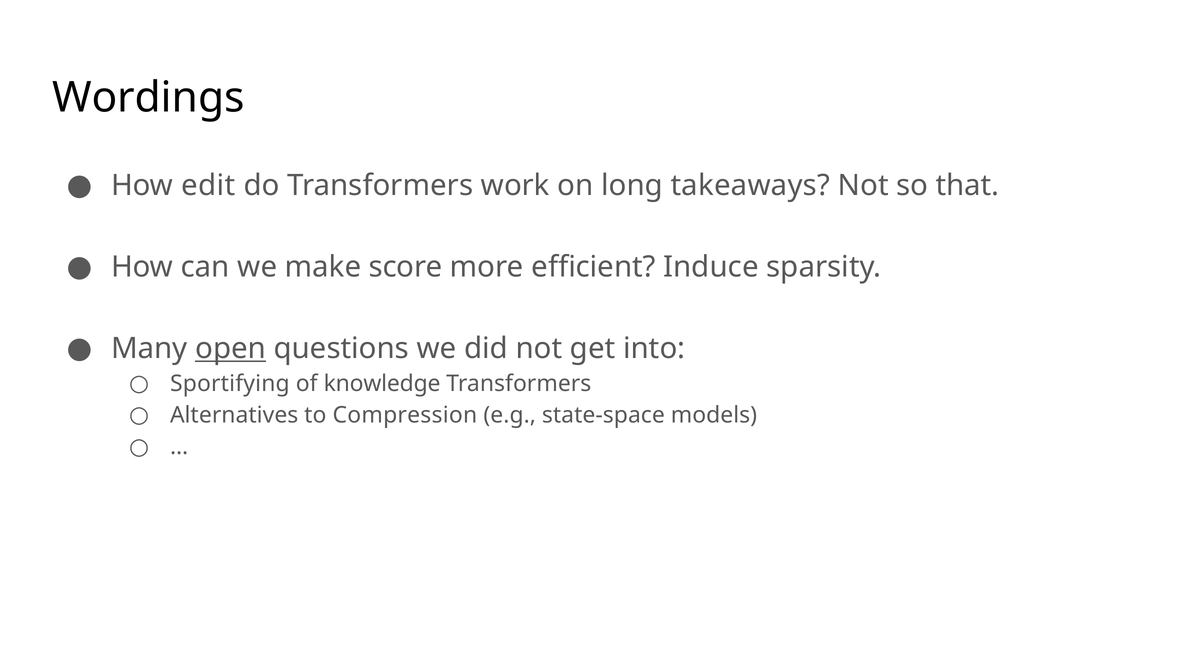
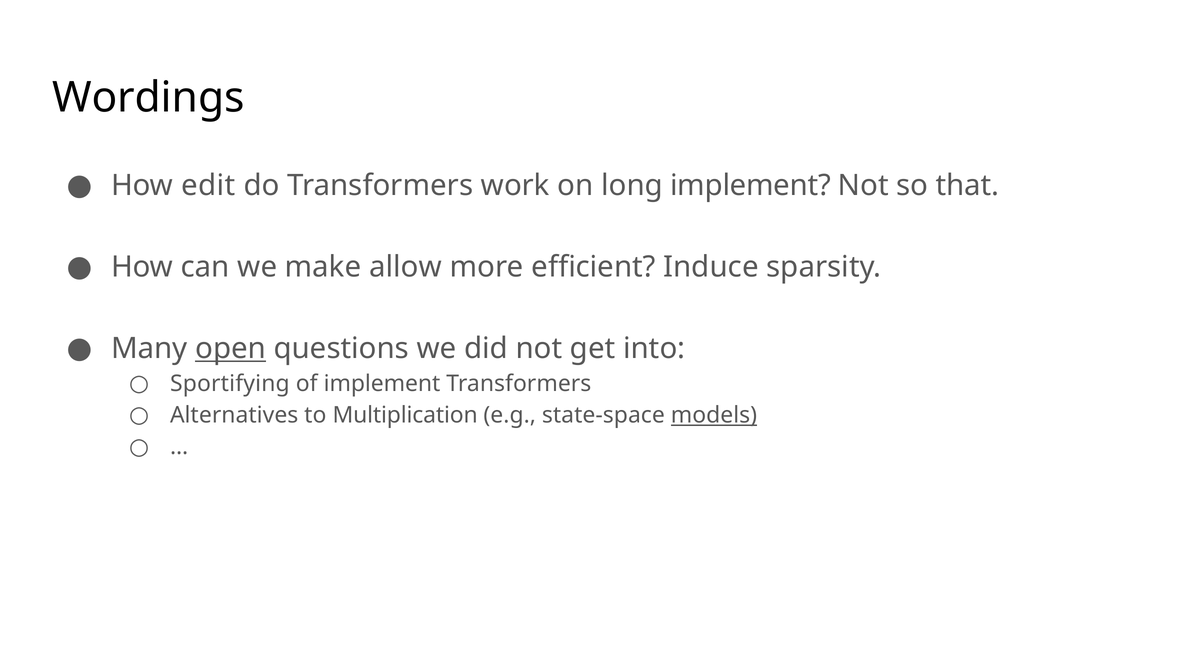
long takeaways: takeaways -> implement
score: score -> allow
of knowledge: knowledge -> implement
Compression: Compression -> Multiplication
models underline: none -> present
